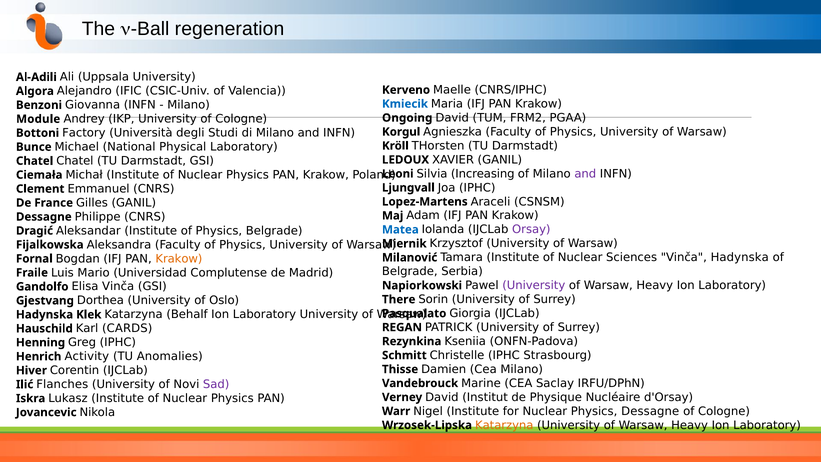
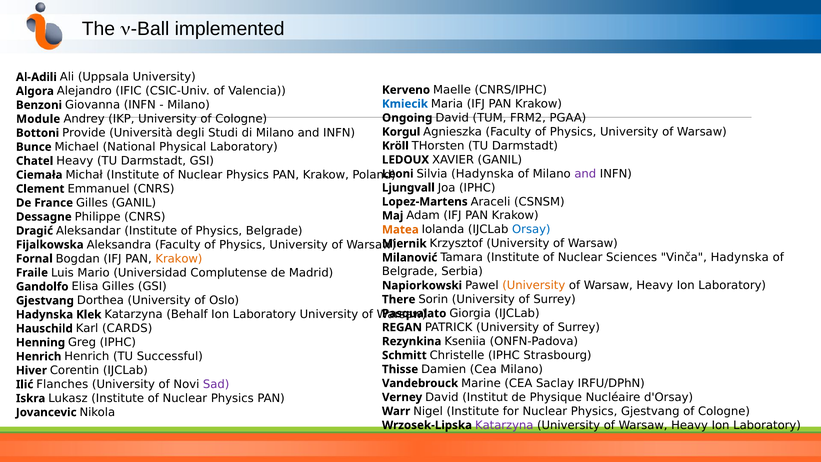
regeneration: regeneration -> implemented
Factory: Factory -> Provide
Chatel Chatel: Chatel -> Heavy
Silvia Increasing: Increasing -> Hadynska
Matea colour: blue -> orange
Orsay colour: purple -> blue
University at (534, 285) colour: purple -> orange
Elisa Vinča: Vinča -> Gilles
Henrich Activity: Activity -> Henrich
Anomalies: Anomalies -> Successful
Physics Dessagne: Dessagne -> Gjestvang
Katarzyna at (504, 425) colour: orange -> purple
